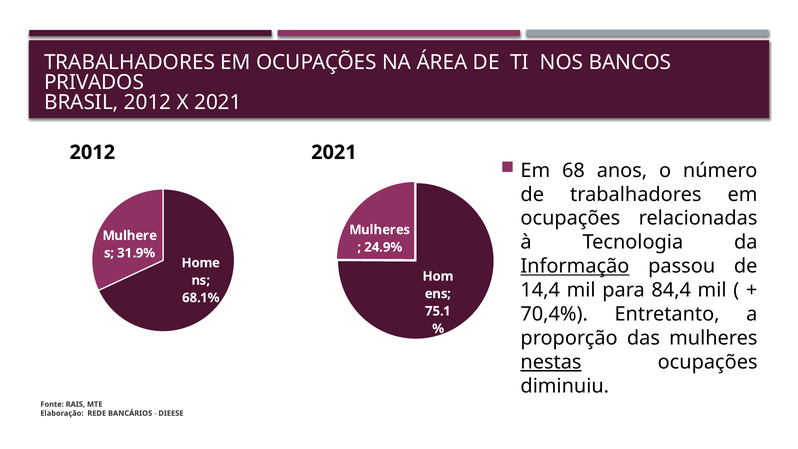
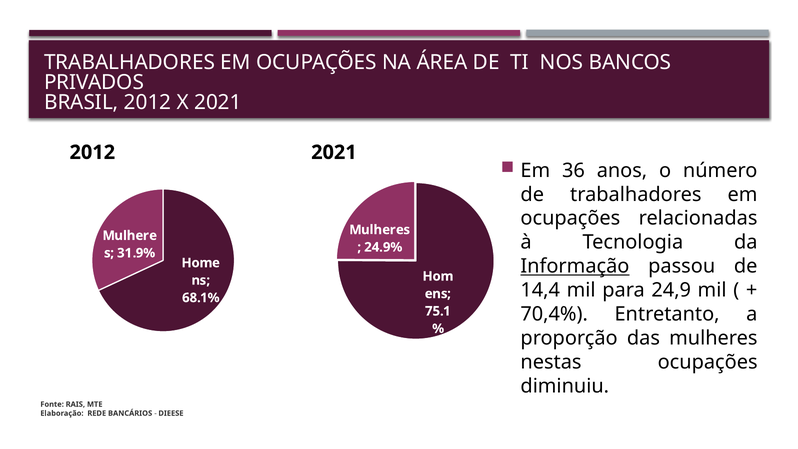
68: 68 -> 36
84,4: 84,4 -> 24,9
nestas underline: present -> none
